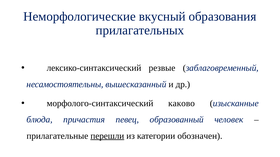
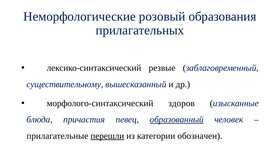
вкусный: вкусный -> розовый
несамостоятельны: несамостоятельны -> существительному
каково: каково -> здоров
образованный underline: none -> present
